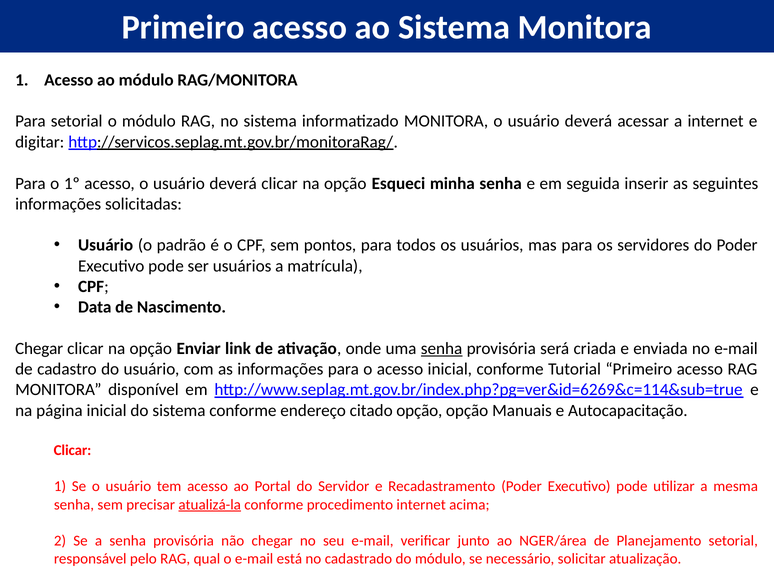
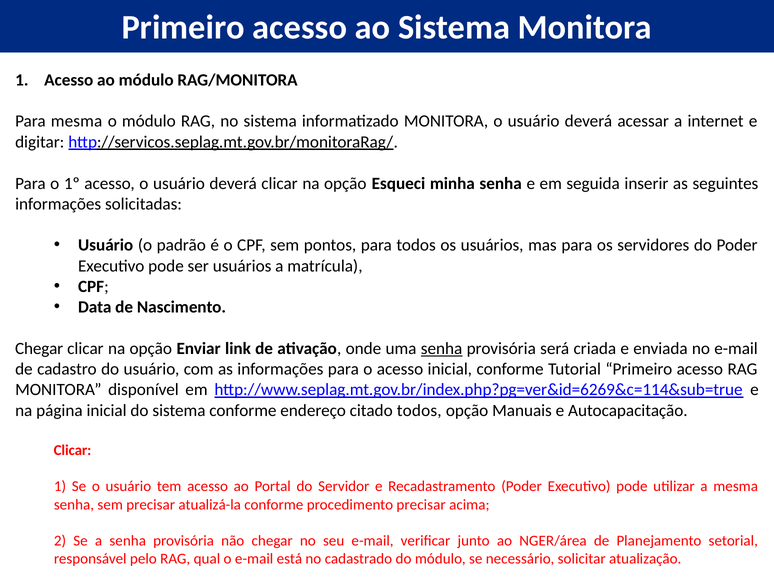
Para setorial: setorial -> mesma
citado opção: opção -> todos
atualizá-la underline: present -> none
procedimento internet: internet -> precisar
